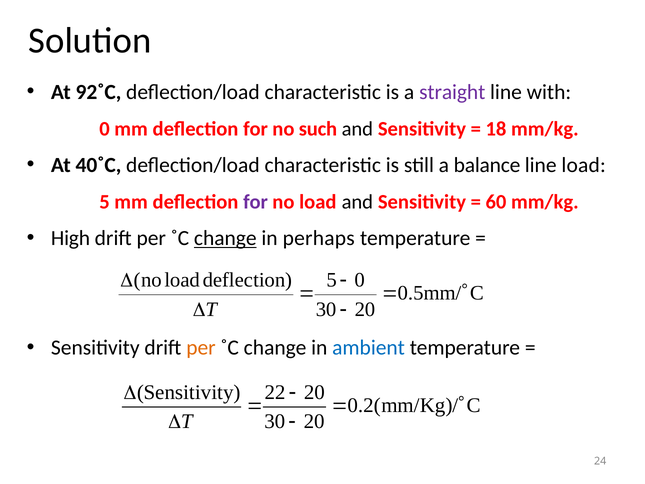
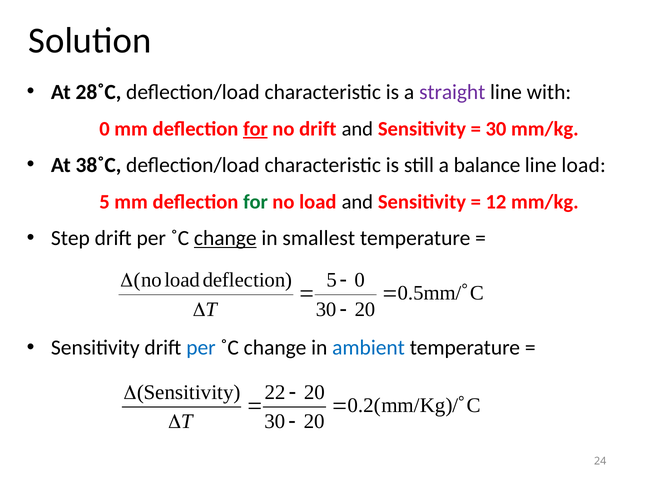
92˚C: 92˚C -> 28˚C
for at (255, 129) underline: none -> present
no such: such -> drift
18 at (496, 129): 18 -> 30
40˚C: 40˚C -> 38˚C
for at (255, 202) colour: purple -> green
60: 60 -> 12
High: High -> Step
perhaps: perhaps -> smallest
per at (201, 348) colour: orange -> blue
